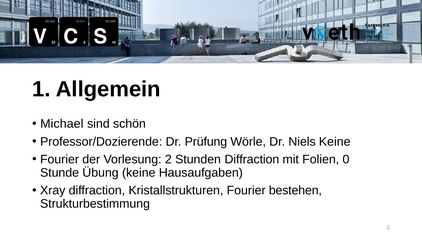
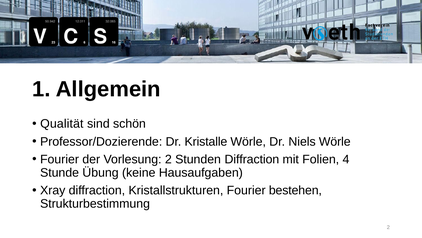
Michael: Michael -> Qualität
Prüfung: Prüfung -> Kristalle
Niels Keine: Keine -> Wörle
0: 0 -> 4
